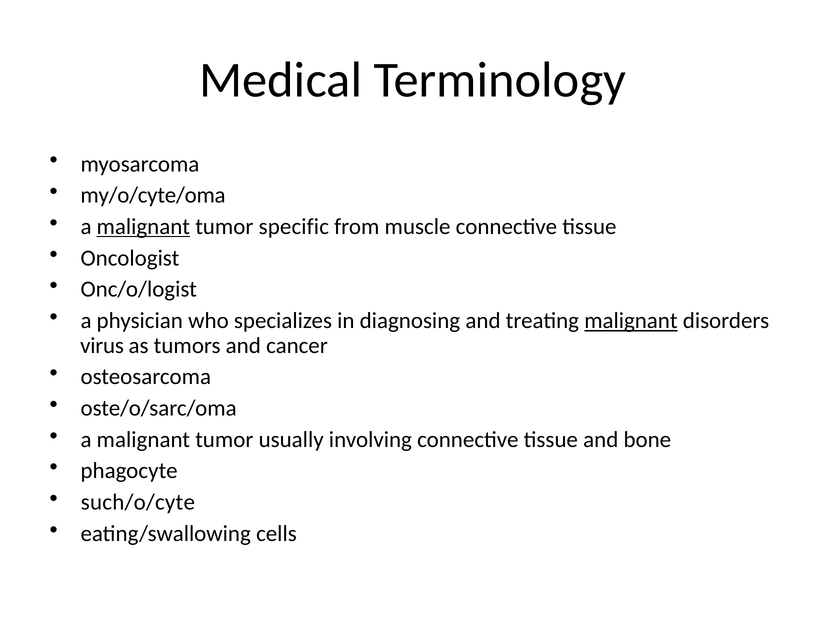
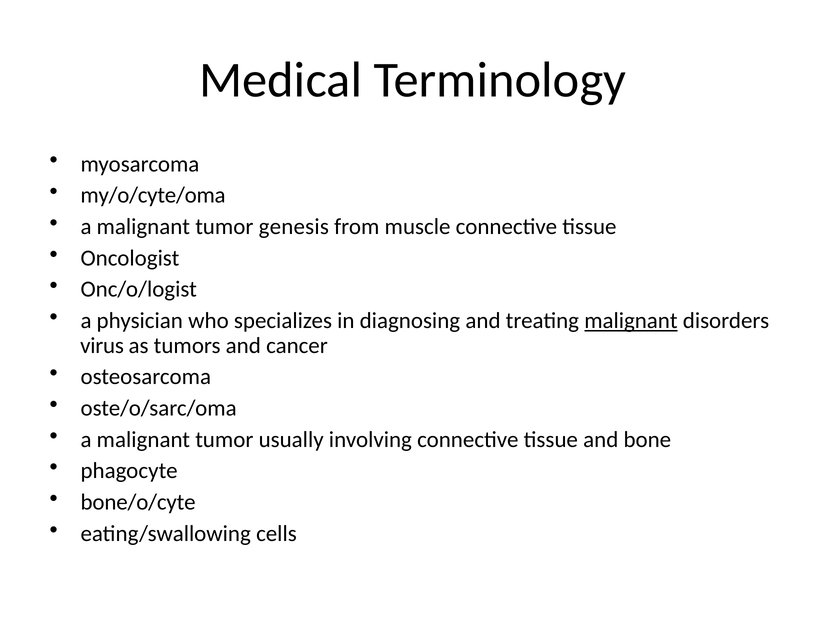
malignant at (143, 227) underline: present -> none
specific: specific -> genesis
such/o/cyte: such/o/cyte -> bone/o/cyte
